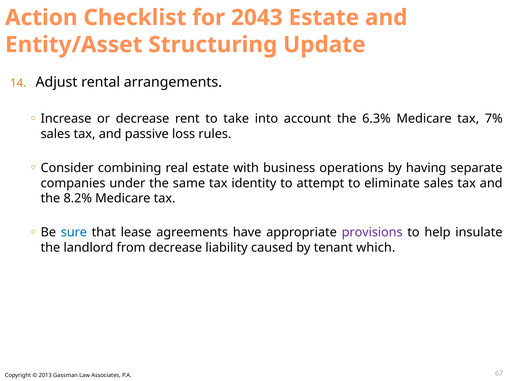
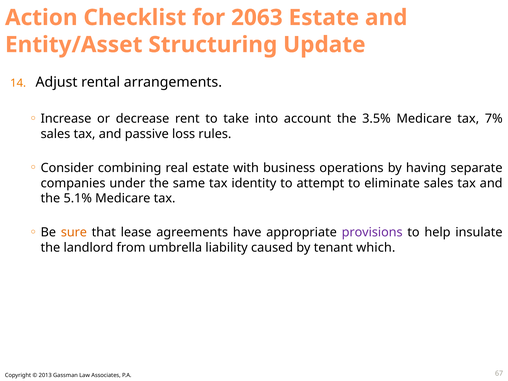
2043: 2043 -> 2063
6.3%: 6.3% -> 3.5%
8.2%: 8.2% -> 5.1%
sure colour: blue -> orange
from decrease: decrease -> umbrella
